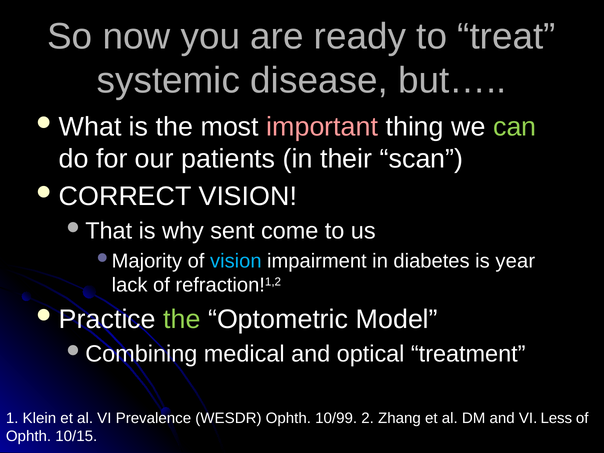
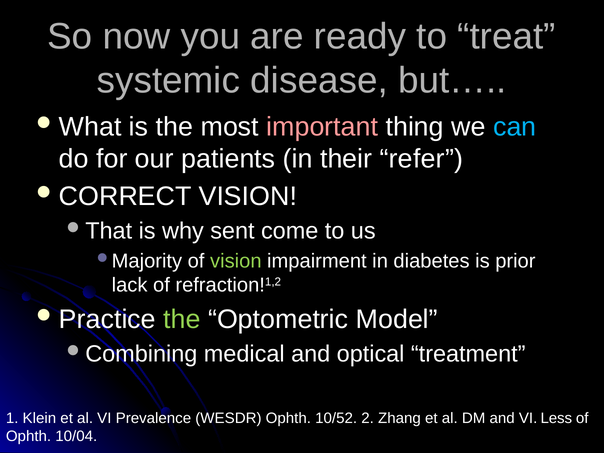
can colour: light green -> light blue
scan: scan -> refer
vision at (236, 261) colour: light blue -> light green
year: year -> prior
10/99: 10/99 -> 10/52
10/15: 10/15 -> 10/04
